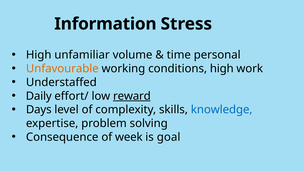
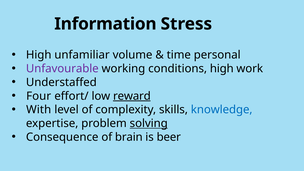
Unfavourable colour: orange -> purple
Daily: Daily -> Four
Days: Days -> With
solving underline: none -> present
week: week -> brain
goal: goal -> beer
